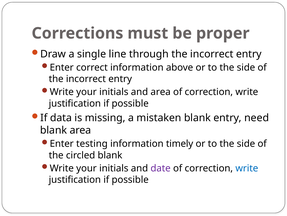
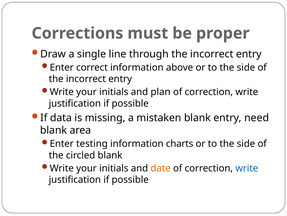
and area: area -> plan
timely: timely -> charts
date colour: purple -> orange
